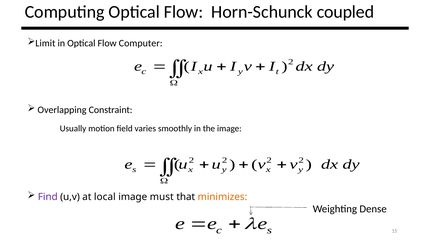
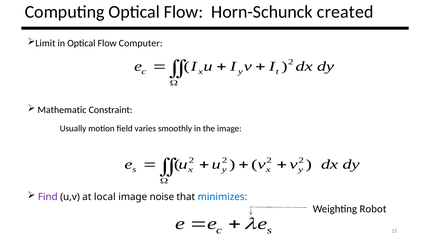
coupled: coupled -> created
Overlapping: Overlapping -> Mathematic
must: must -> noise
minimizes colour: orange -> blue
Dense: Dense -> Robot
